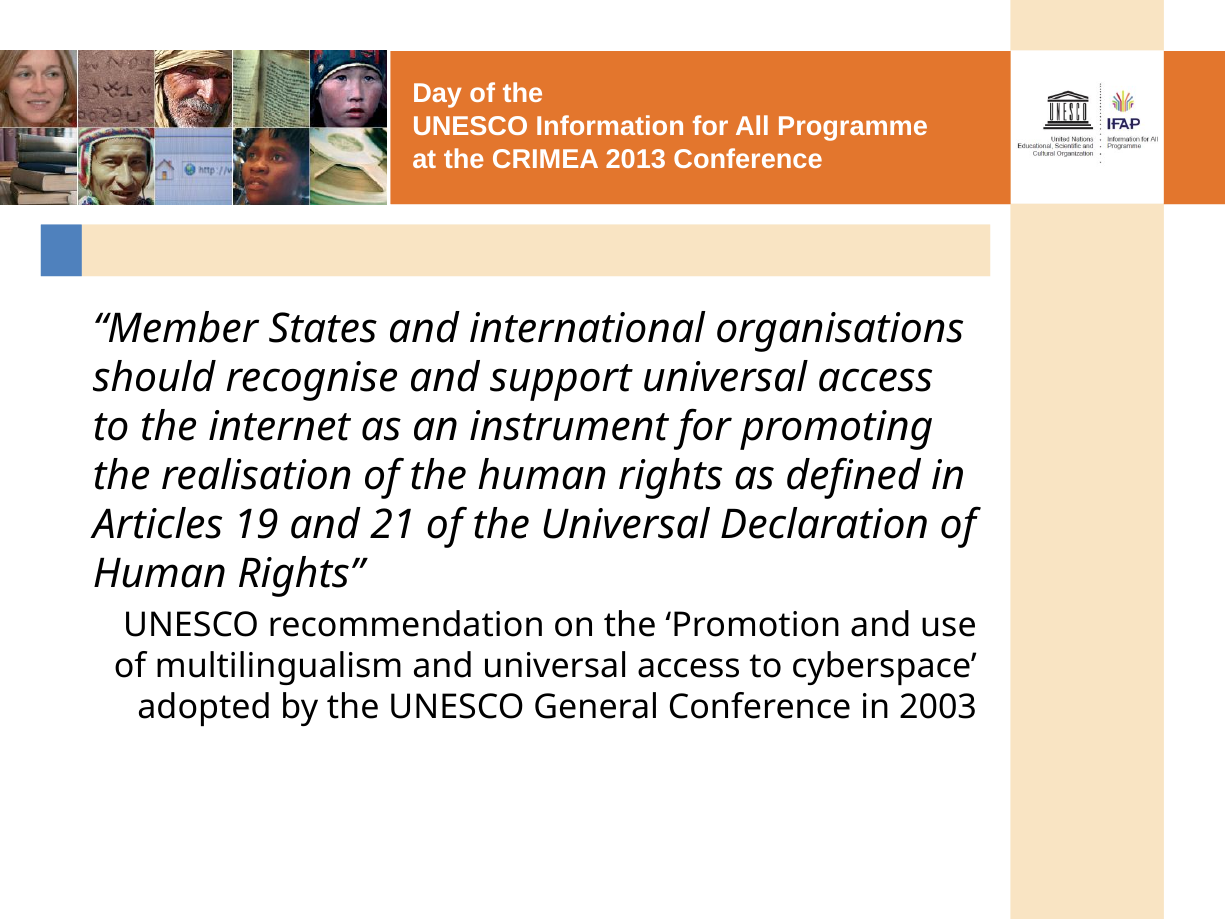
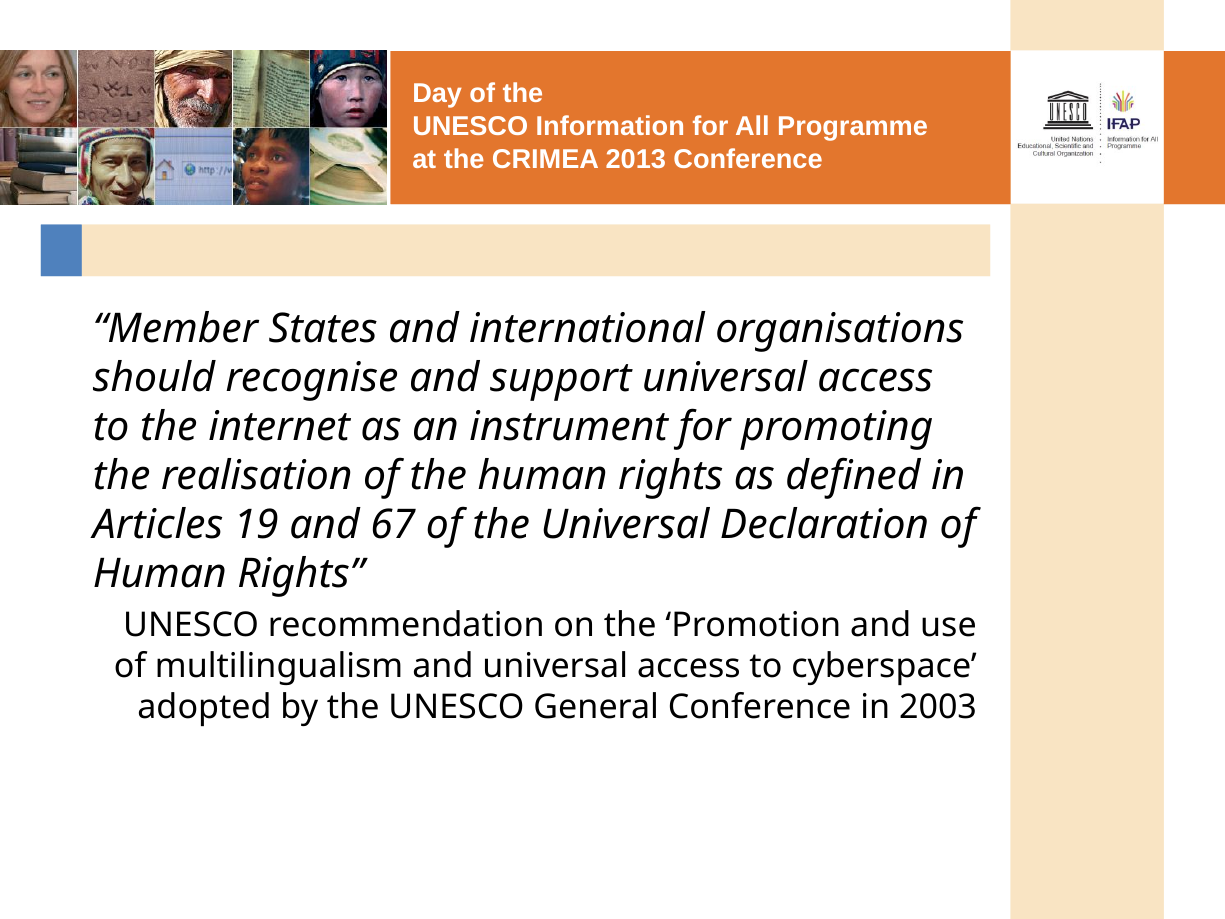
21: 21 -> 67
